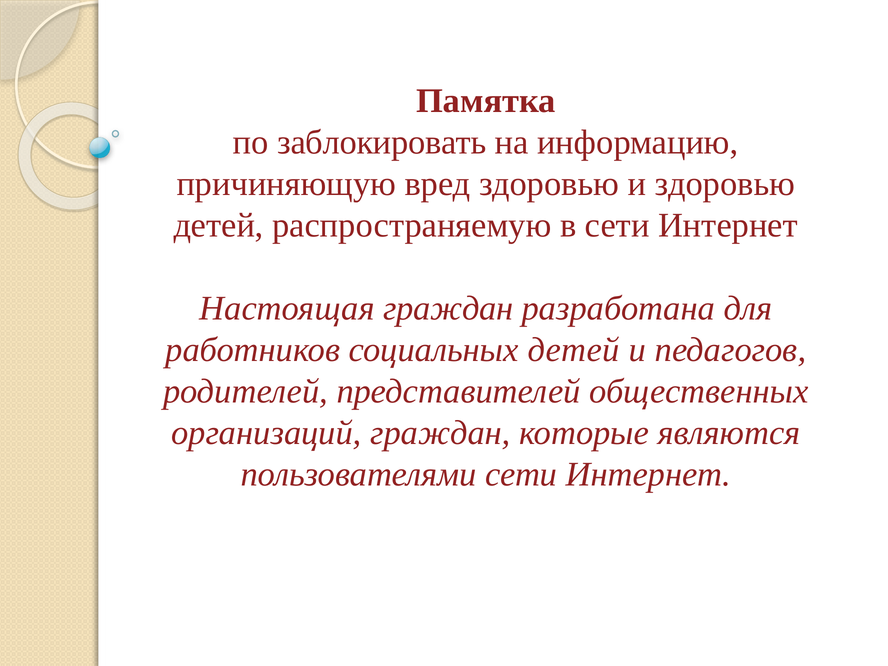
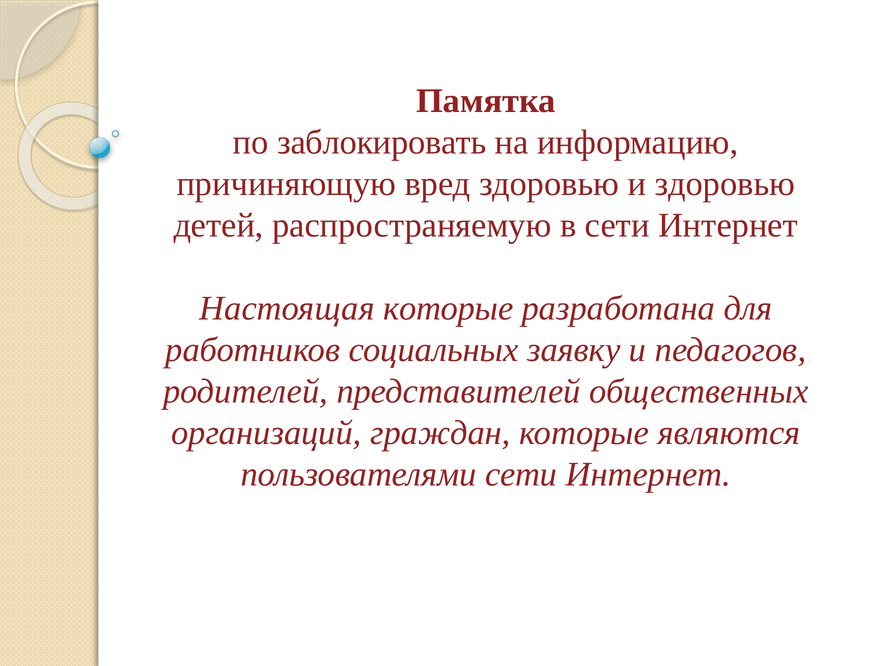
Настоящая граждан: граждан -> которые
социальных детей: детей -> заявку
